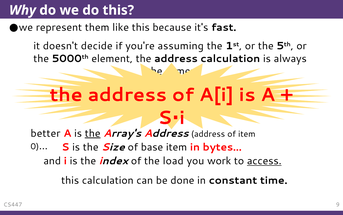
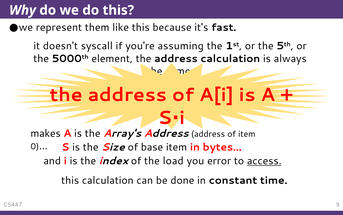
decide: decide -> syscall
better: better -> makes
the at (93, 133) underline: present -> none
work: work -> error
